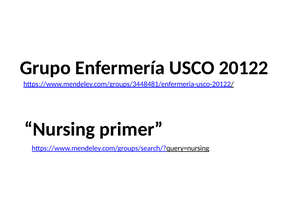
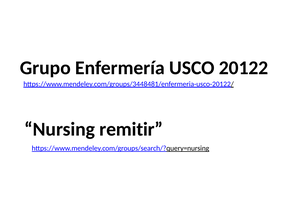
primer: primer -> remitir
